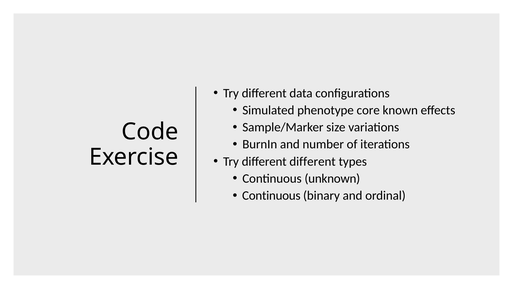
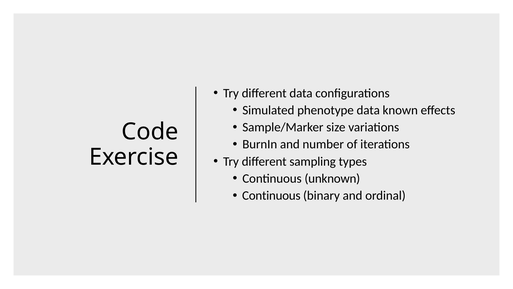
phenotype core: core -> data
different different: different -> sampling
